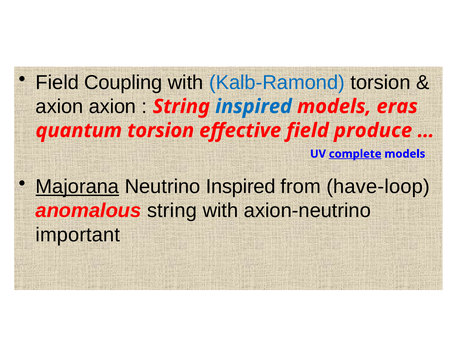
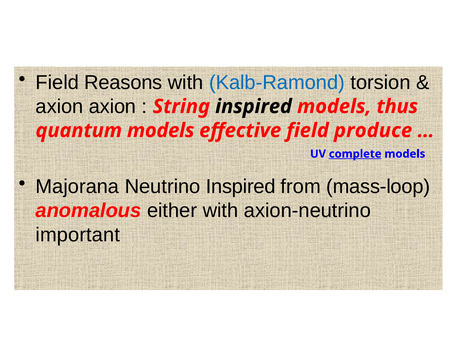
Coupling: Coupling -> Reasons
inspired at (254, 107) colour: blue -> black
eras: eras -> thus
quantum torsion: torsion -> models
Majorana underline: present -> none
have-loop: have-loop -> mass-loop
anomalous string: string -> either
